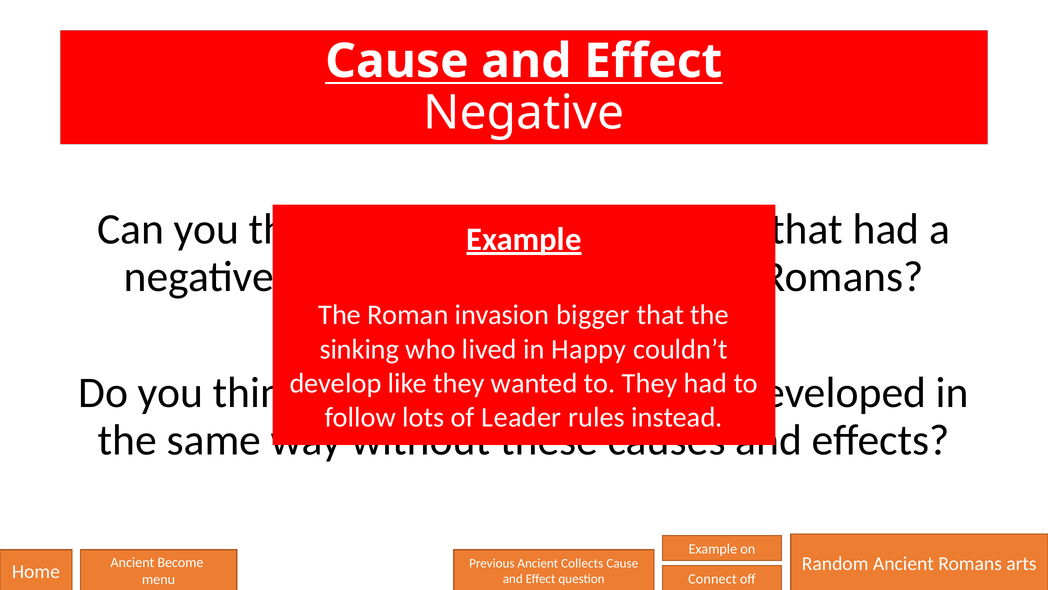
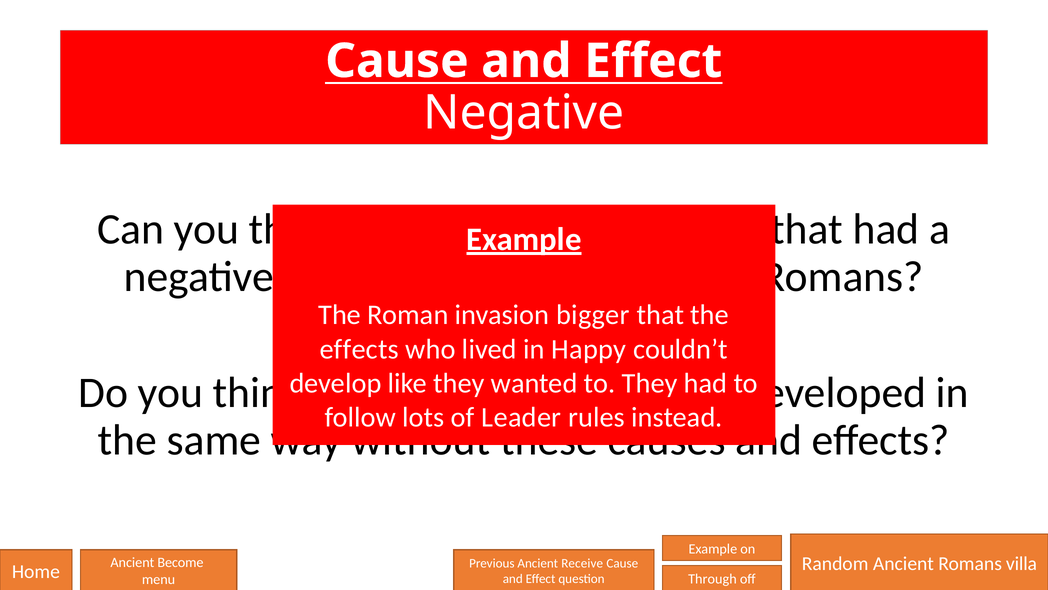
sinking at (359, 349): sinking -> effects
arts: arts -> villa
Collects: Collects -> Receive
Connect: Connect -> Through
